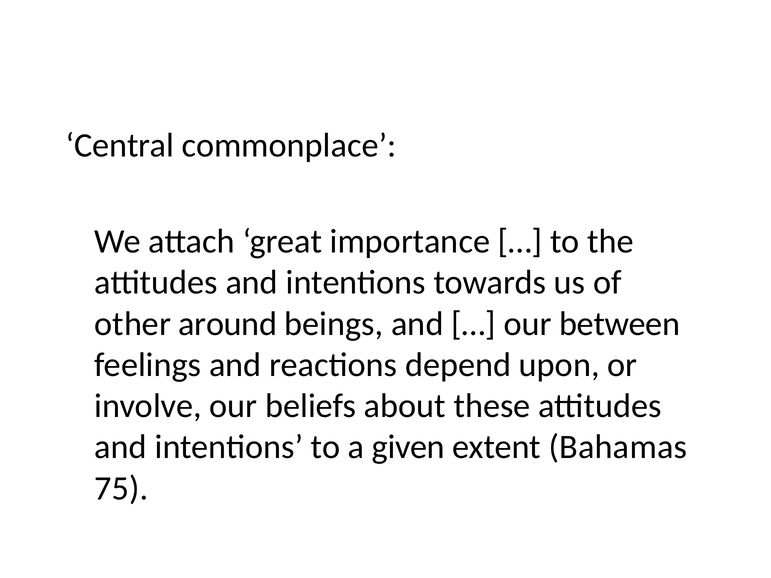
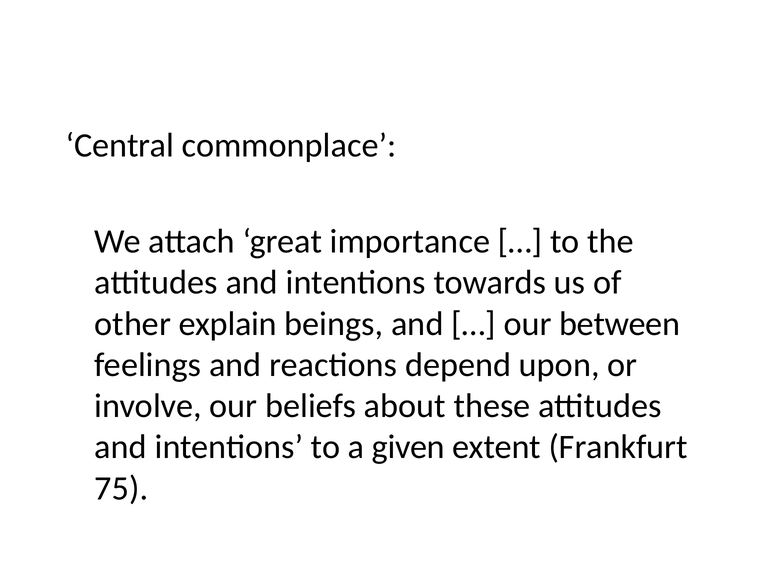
around: around -> explain
Bahamas: Bahamas -> Frankfurt
